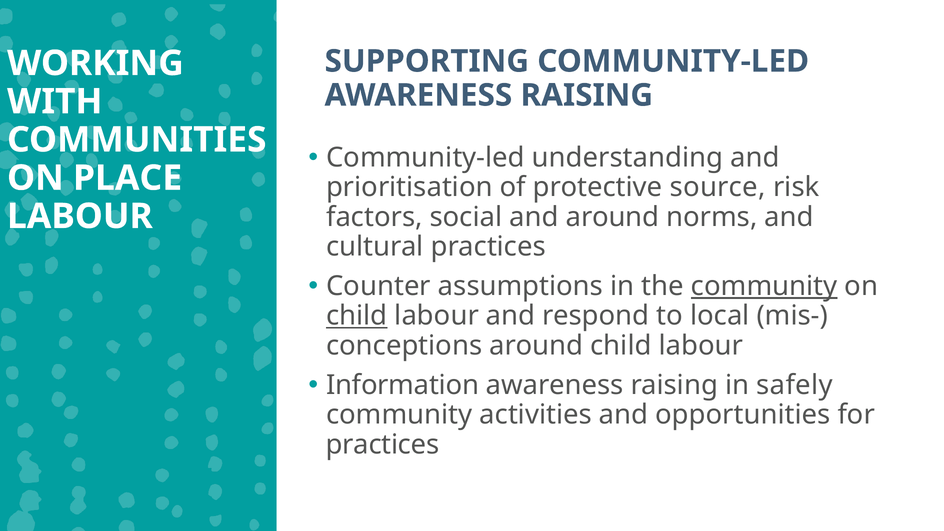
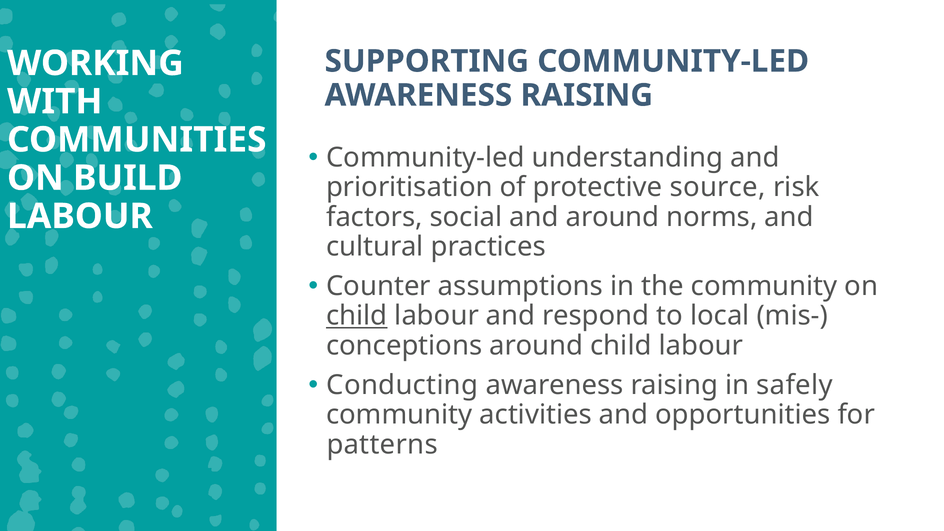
PLACE: PLACE -> BUILD
community at (764, 286) underline: present -> none
Information: Information -> Conducting
practices at (382, 444): practices -> patterns
